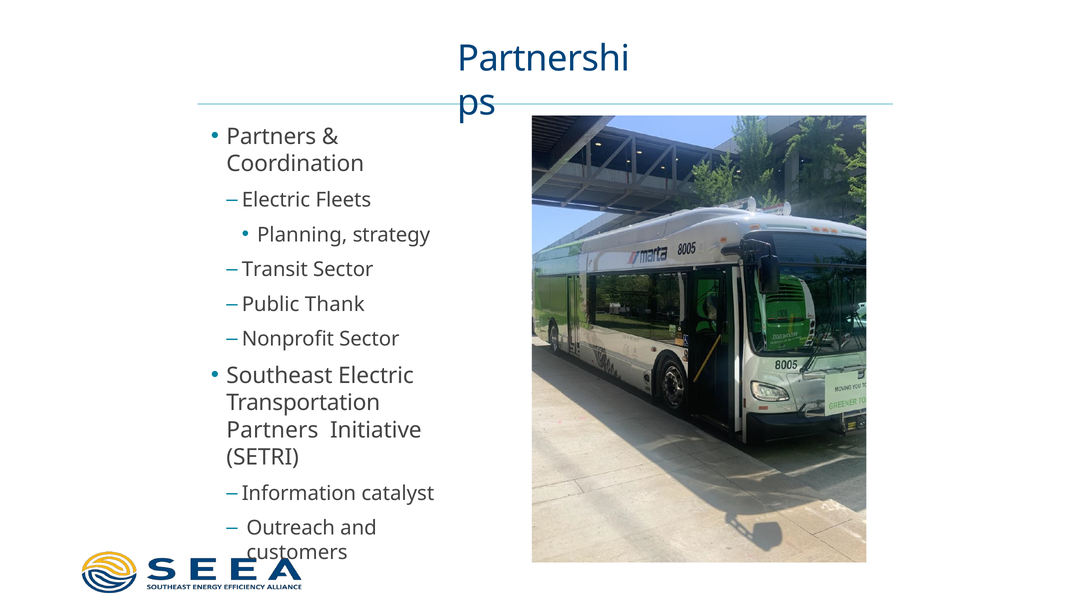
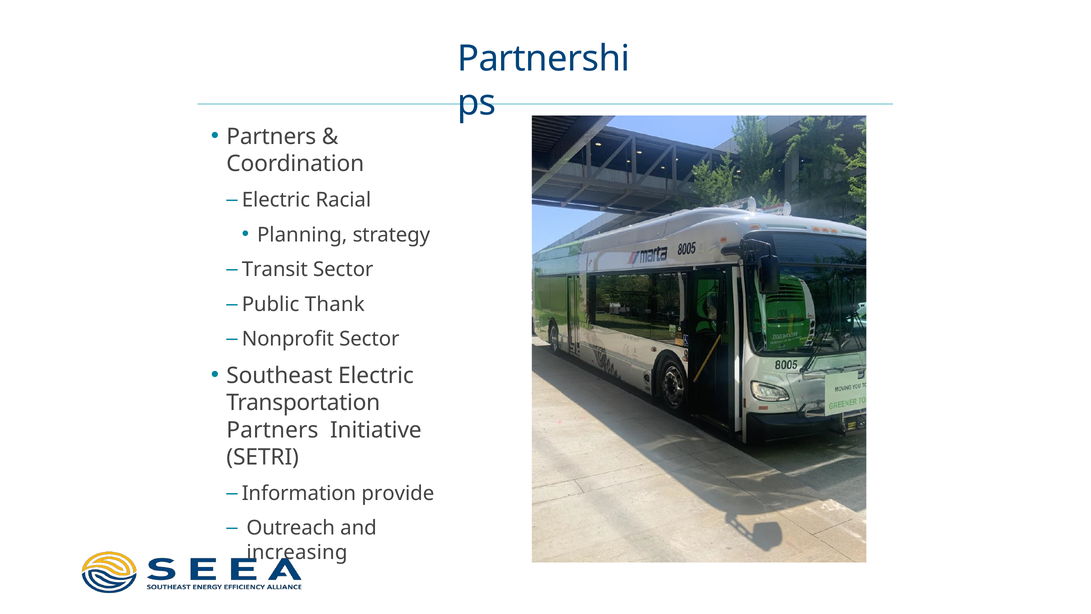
Fleets: Fleets -> Racial
catalyst: catalyst -> provide
customers: customers -> increasing
